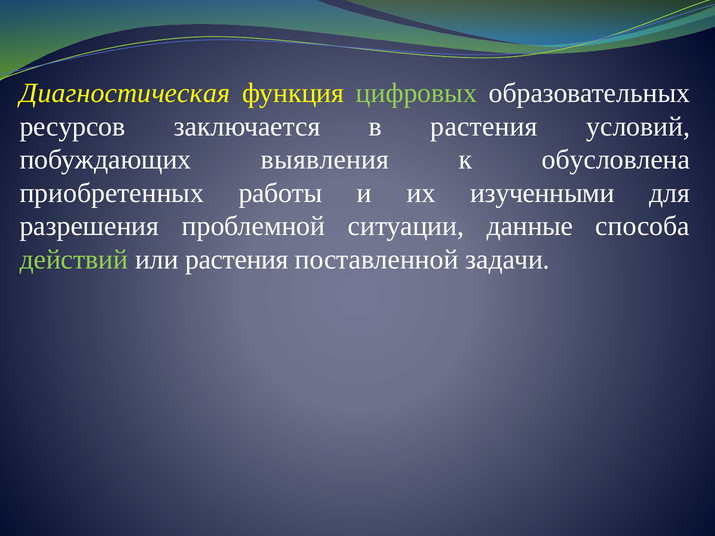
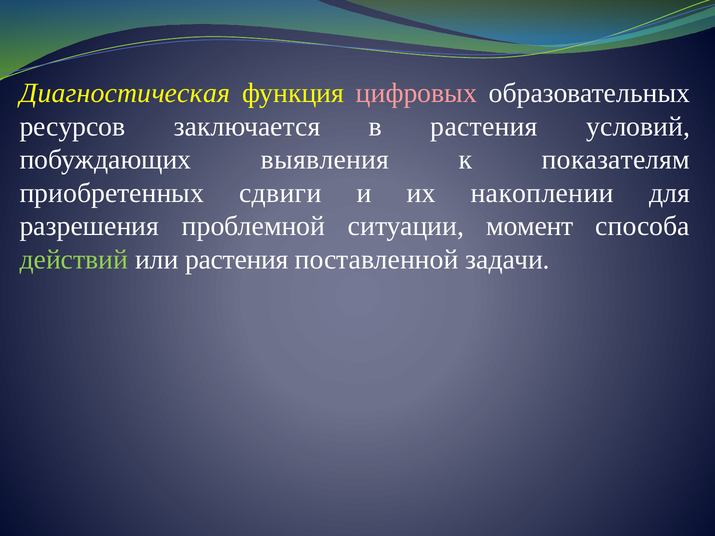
цифровых colour: light green -> pink
обусловлена: обусловлена -> показателям
работы: работы -> сдвиги
изученными: изученными -> накоплении
данные: данные -> момент
